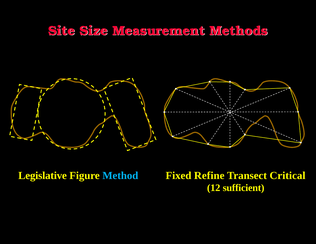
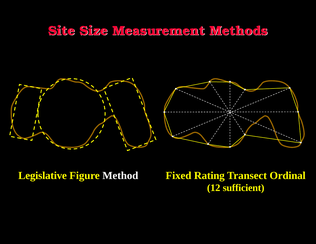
Method colour: light blue -> white
Refine: Refine -> Rating
Critical: Critical -> Ordinal
